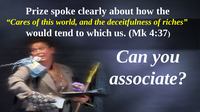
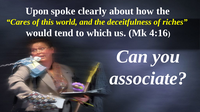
Prize: Prize -> Upon
4:37: 4:37 -> 4:16
